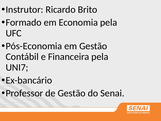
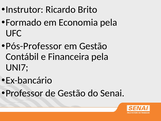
Pós-Economia: Pós-Economia -> Pós-Professor
